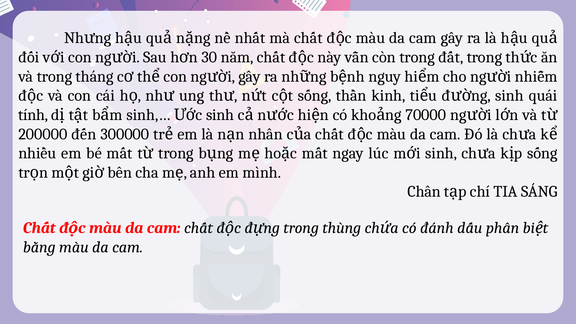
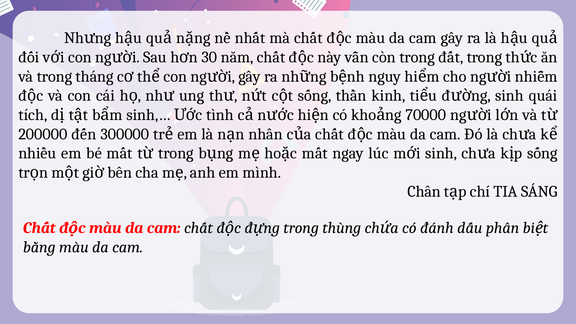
tính: tính -> tích
sinh at (220, 115): sinh -> tình
